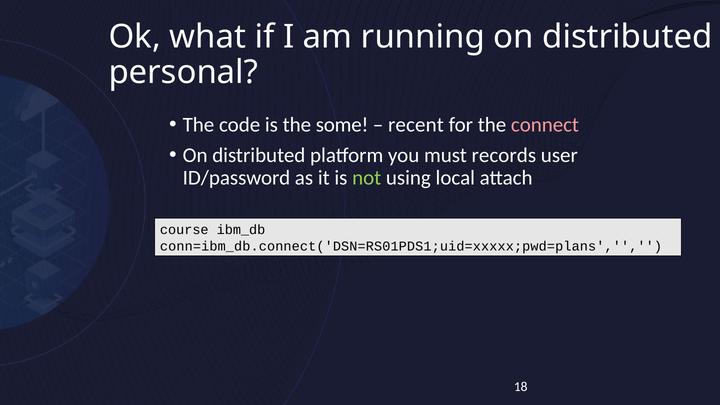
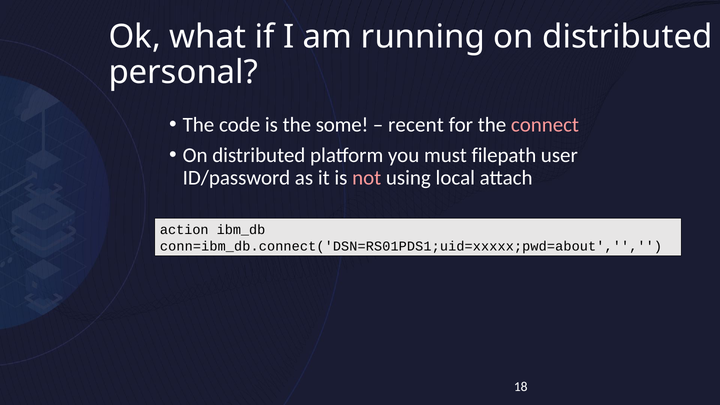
records: records -> filepath
not colour: light green -> pink
course: course -> action
conn=ibm_db.connect('DSN=RS01PDS1;uid=xxxxx;pwd=plans: conn=ibm_db.connect('DSN=RS01PDS1;uid=xxxxx;pwd=plans -> conn=ibm_db.connect('DSN=RS01PDS1;uid=xxxxx;pwd=about
